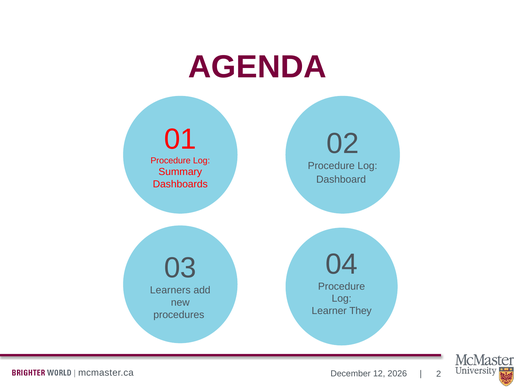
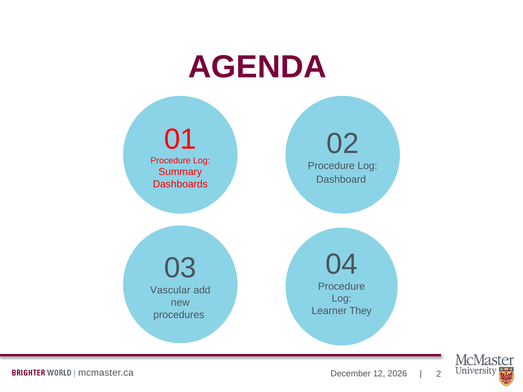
Learners: Learners -> Vascular
